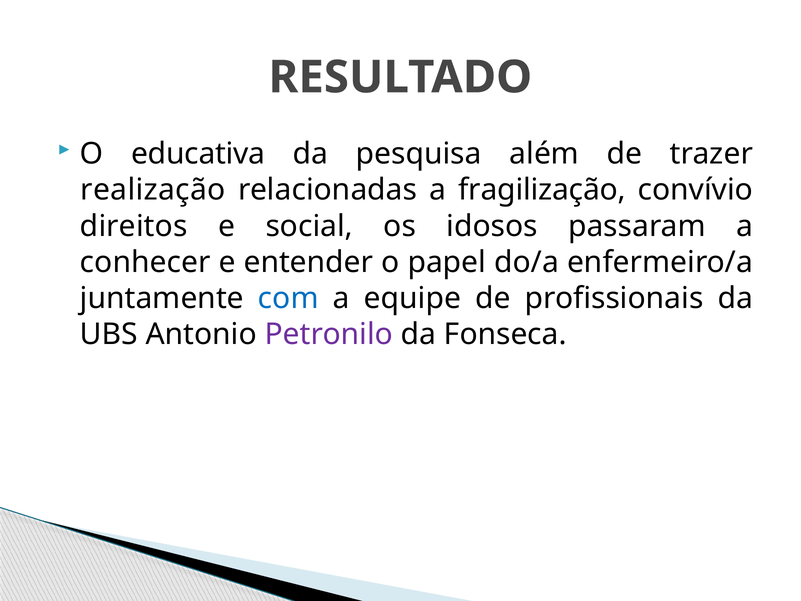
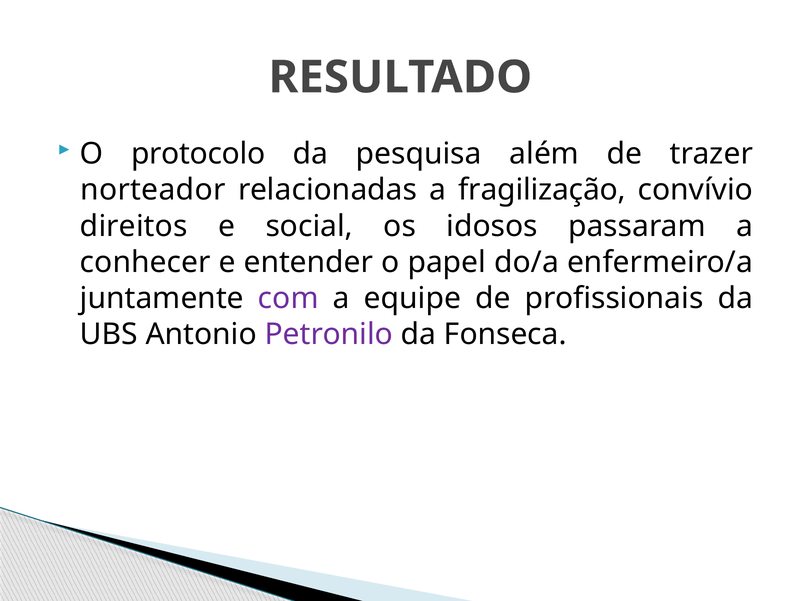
educativa: educativa -> protocolo
realização: realização -> norteador
com colour: blue -> purple
